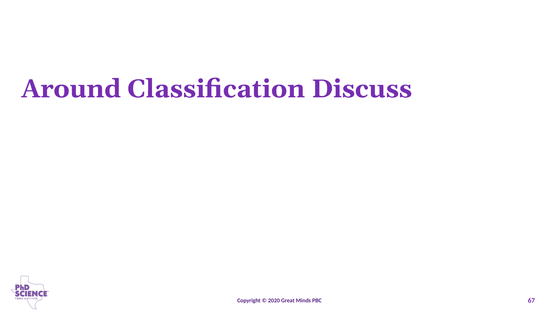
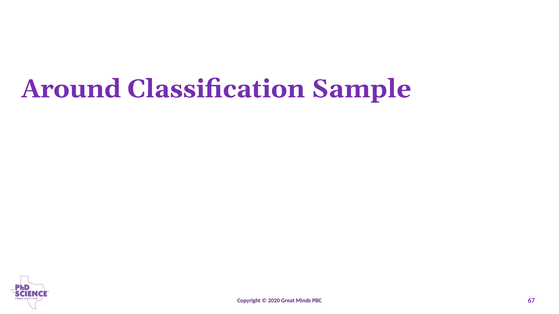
Discuss: Discuss -> Sample
